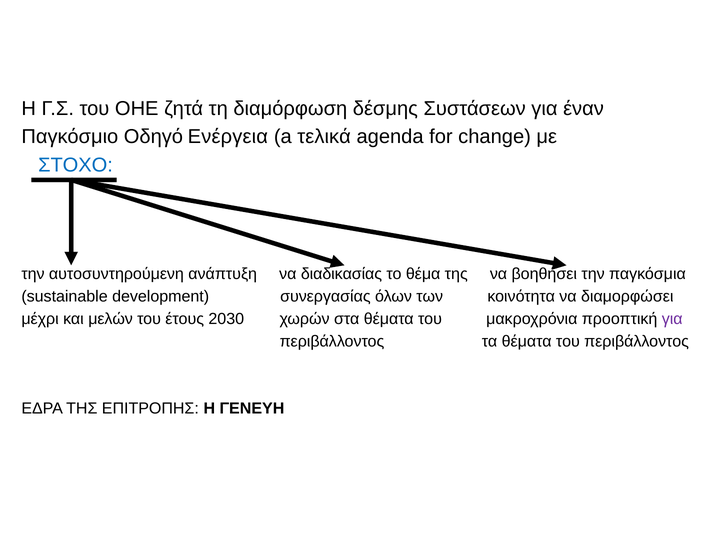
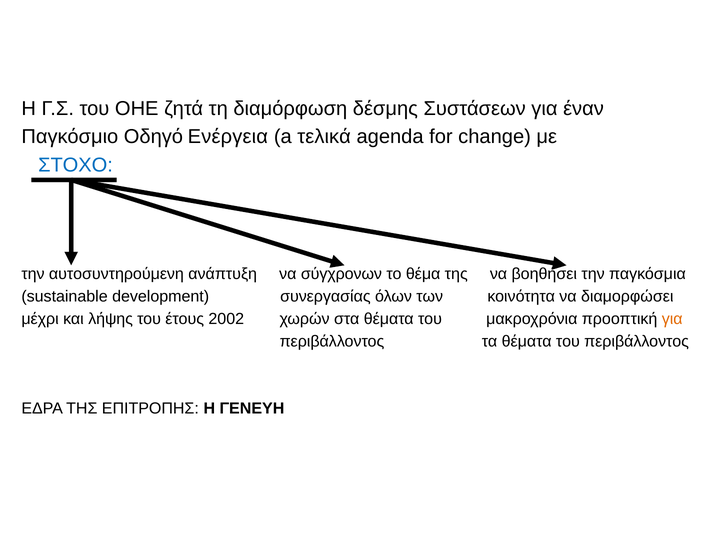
διαδικασίας: διαδικασίας -> σύγχρονων
μελών: μελών -> λήψης
2030: 2030 -> 2002
για at (672, 319) colour: purple -> orange
